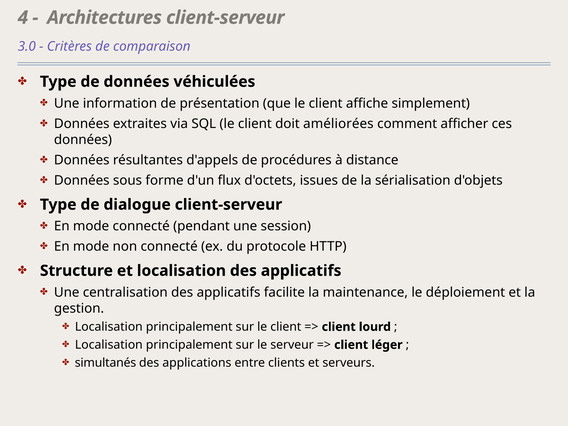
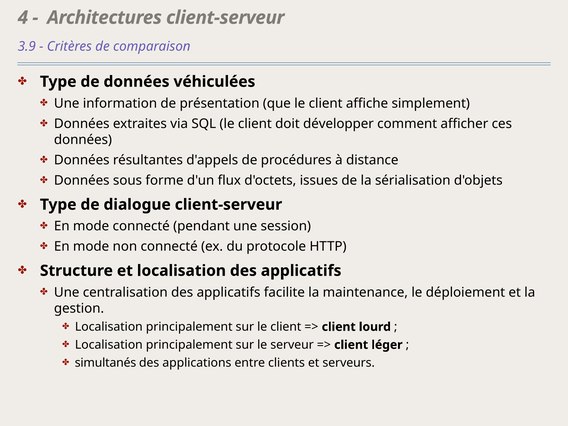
3.0: 3.0 -> 3.9
améliorées: améliorées -> développer
